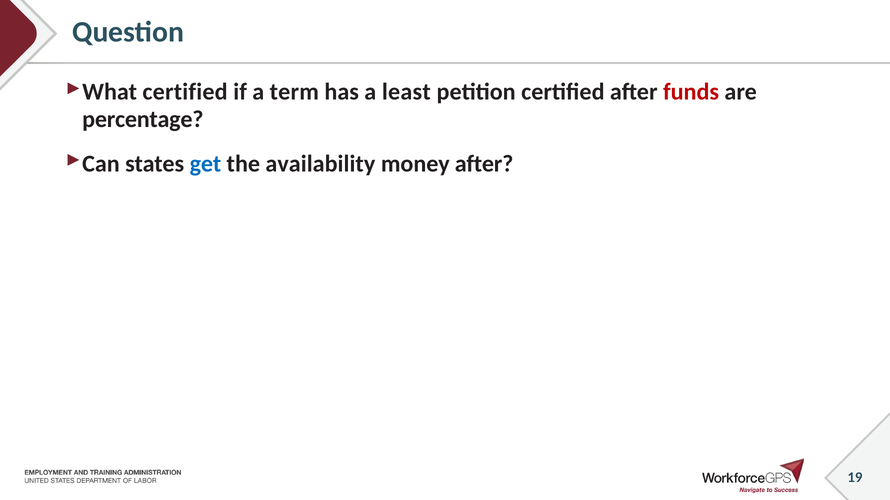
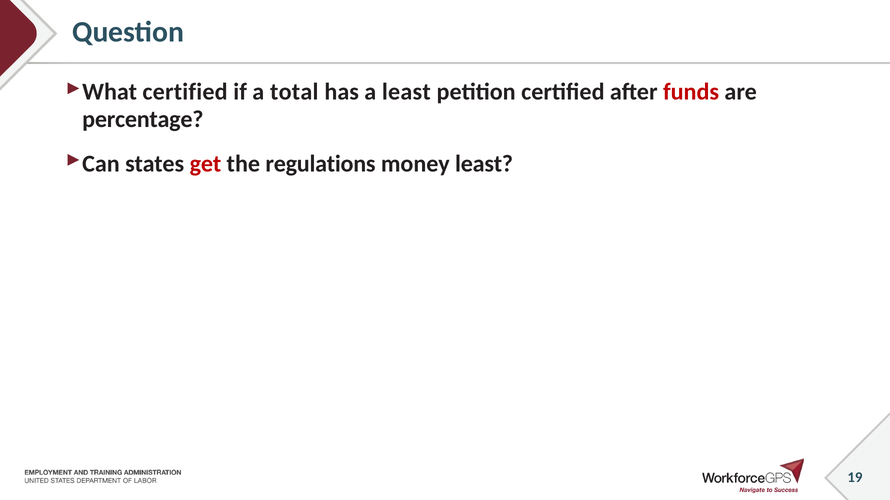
term: term -> total
get colour: blue -> red
availability: availability -> regulations
money after: after -> least
